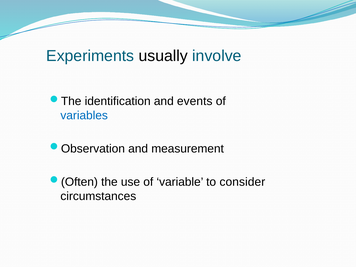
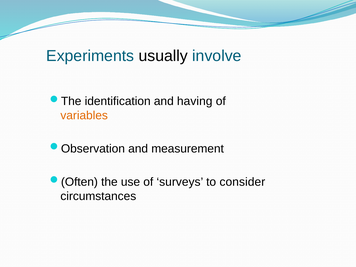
events: events -> having
variables colour: blue -> orange
variable: variable -> surveys
